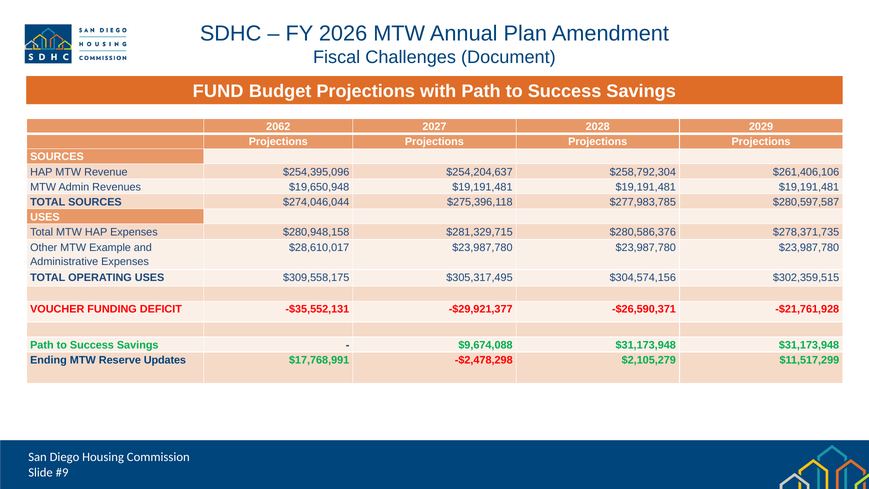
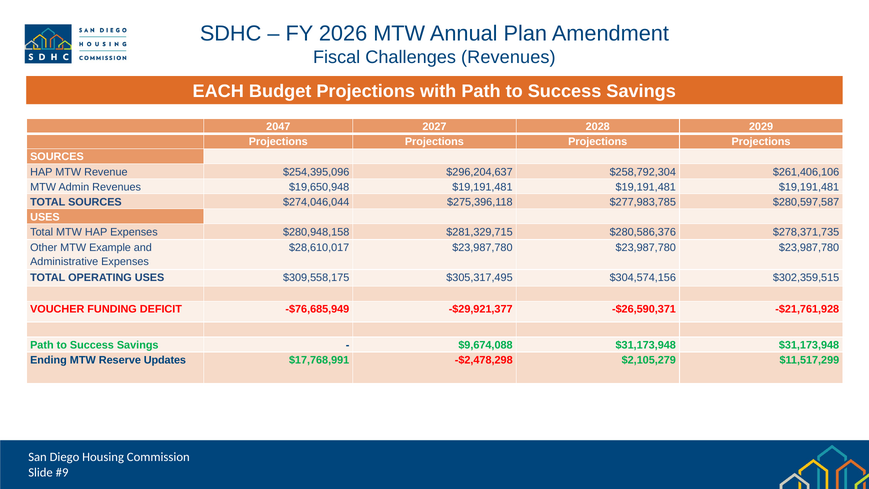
Challenges Document: Document -> Revenues
FUND: FUND -> EACH
2062: 2062 -> 2047
$254,204,637: $254,204,637 -> $296,204,637
-$35,552,131: -$35,552,131 -> -$76,685,949
